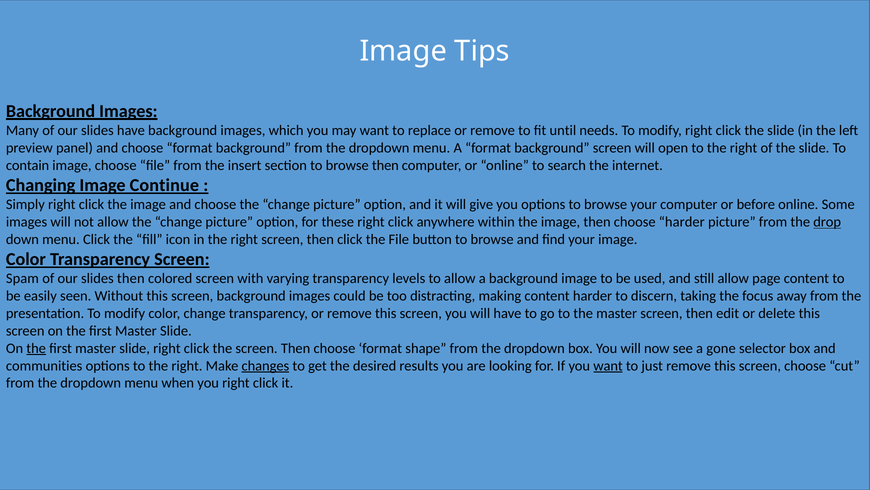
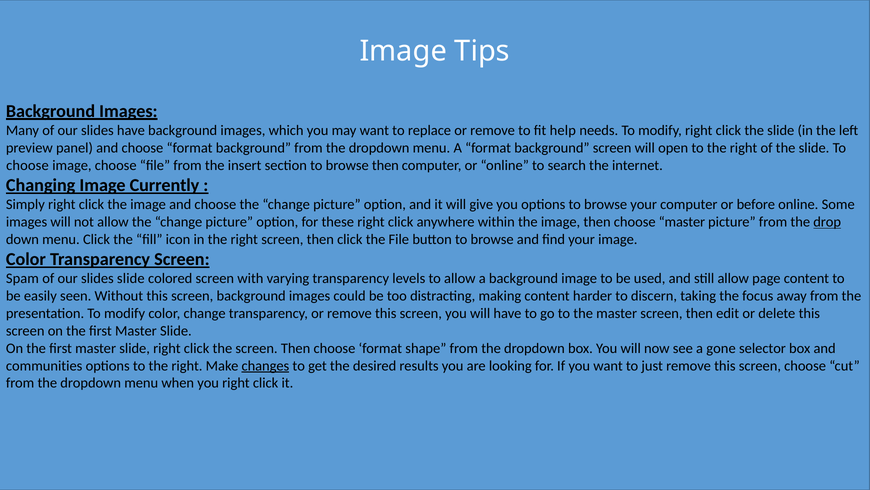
until: until -> help
contain at (28, 165): contain -> choose
Continue: Continue -> Currently
choose harder: harder -> master
slides then: then -> slide
the at (36, 348) underline: present -> none
want at (608, 365) underline: present -> none
